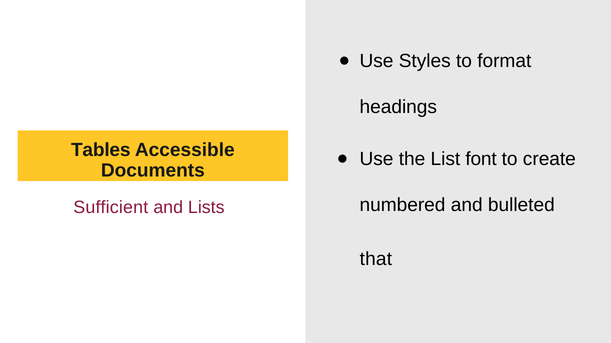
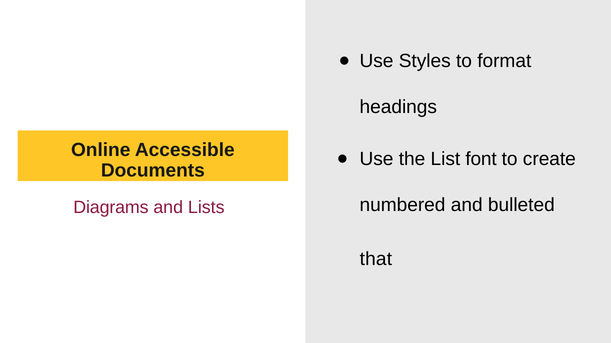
Tables: Tables -> Online
Sufficient: Sufficient -> Diagrams
